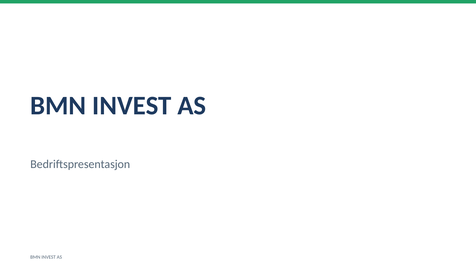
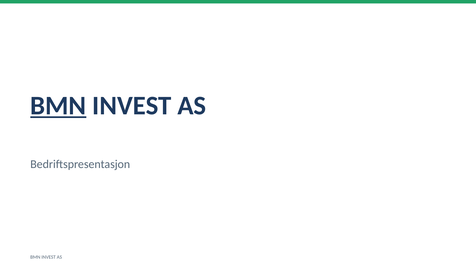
BMN at (58, 106) underline: none -> present
